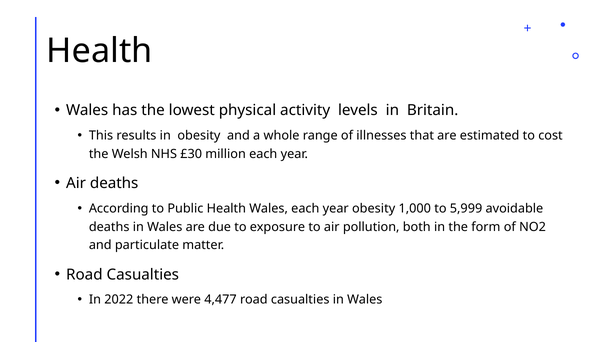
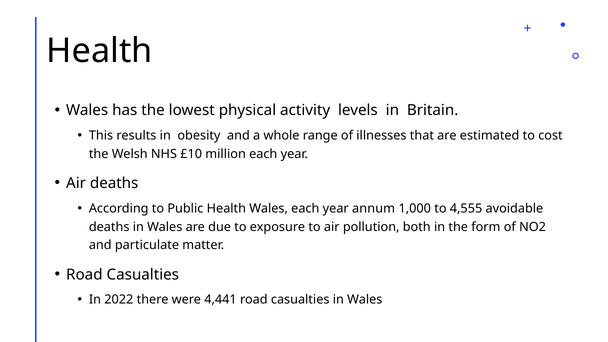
£30: £30 -> £10
year obesity: obesity -> annum
5,999: 5,999 -> 4,555
4,477: 4,477 -> 4,441
